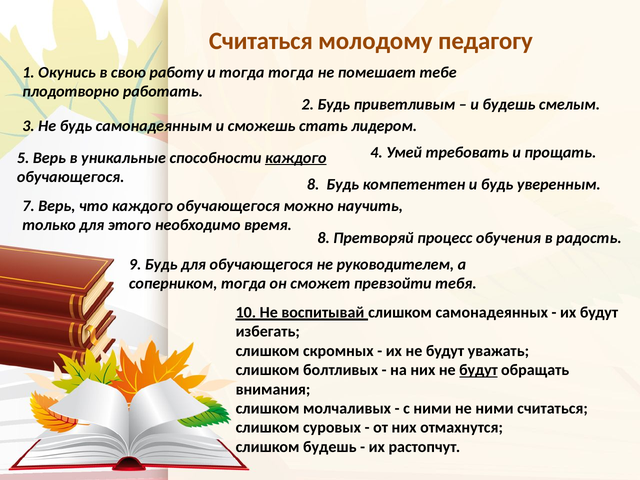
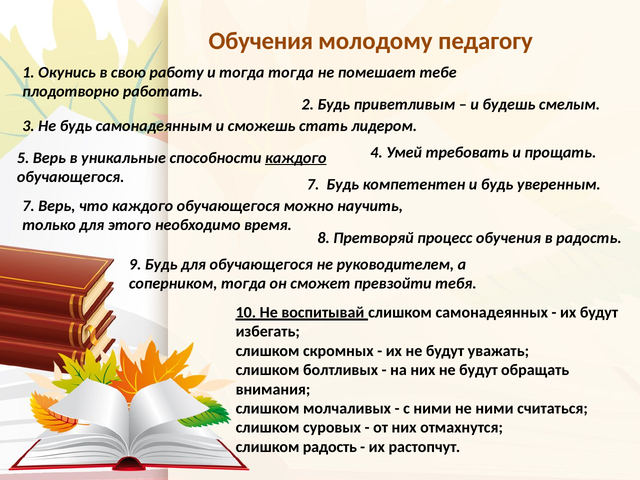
Считаться at (261, 41): Считаться -> Обучения
обучающегося 8: 8 -> 7
будут at (479, 370) underline: present -> none
слишком будешь: будешь -> радость
